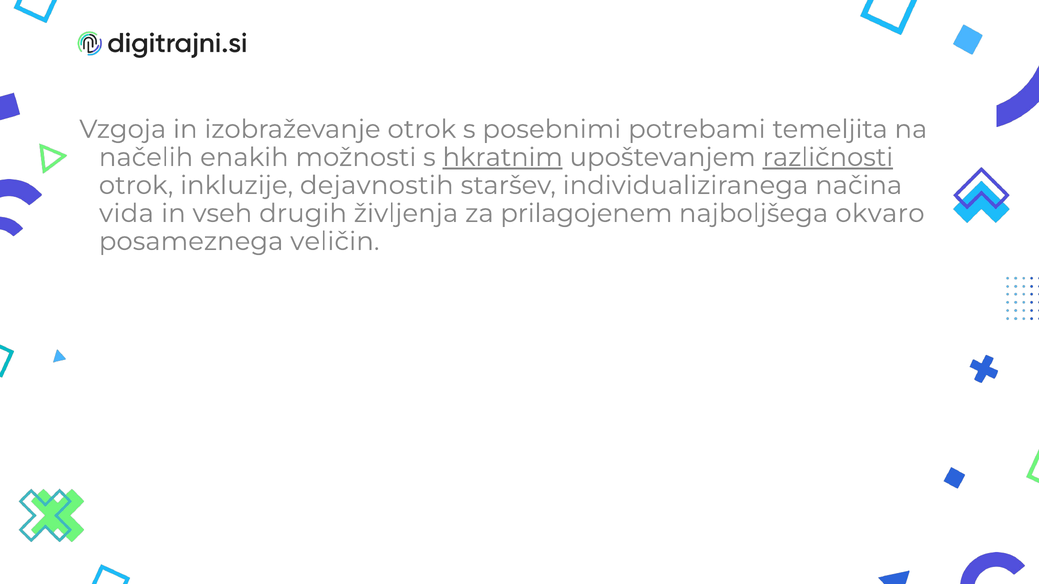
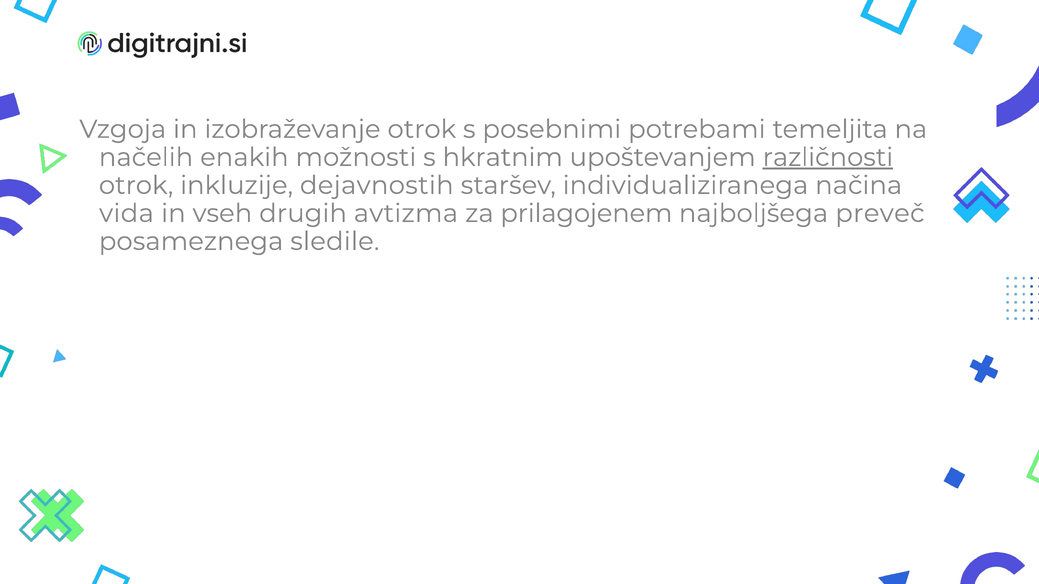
hkratnim underline: present -> none
življenja: življenja -> avtizma
okvaro: okvaro -> preveč
veličin: veličin -> sledile
